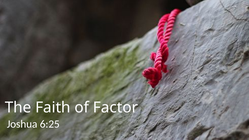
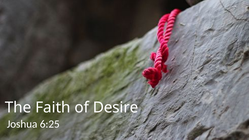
Factor: Factor -> Desire
